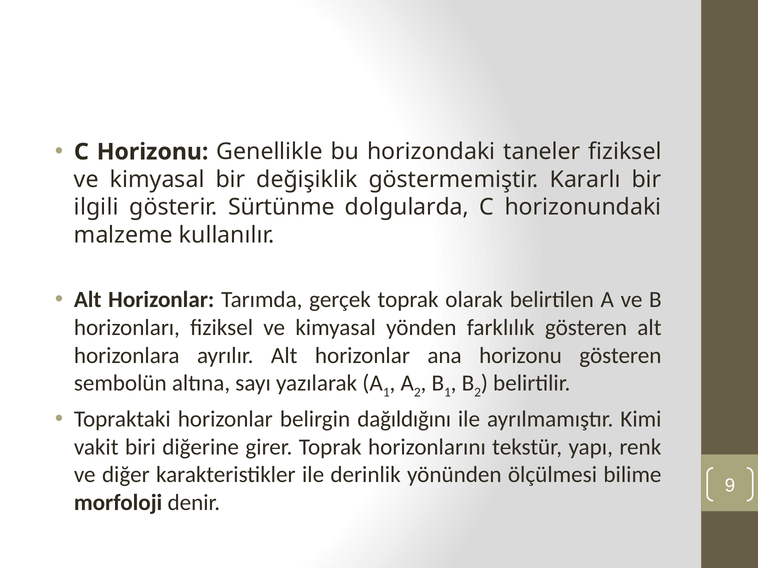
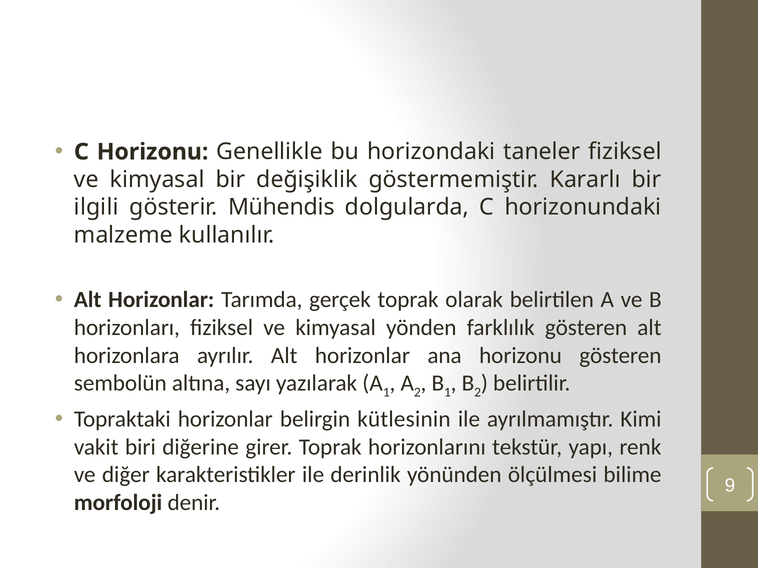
Sürtünme: Sürtünme -> Mühendis
dağıldığını: dağıldığını -> kütlesinin
